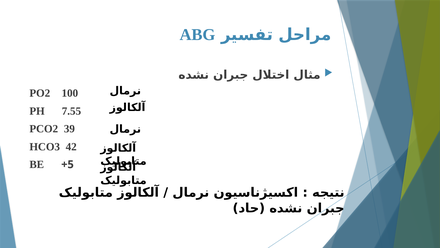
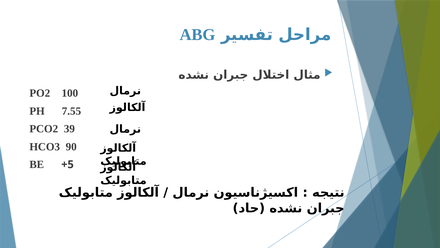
42: 42 -> 90
